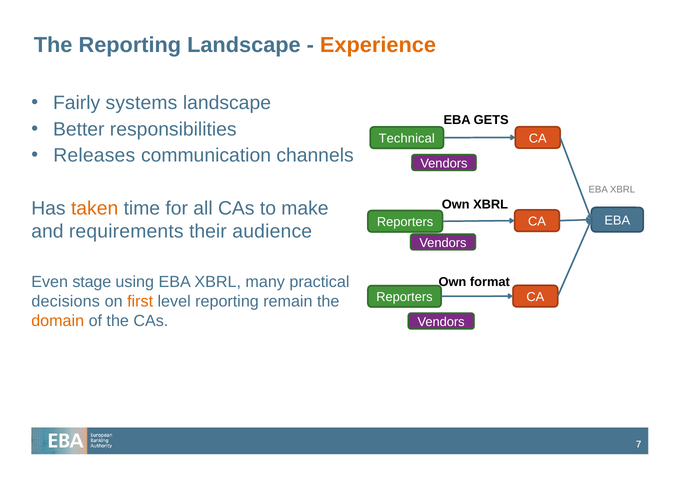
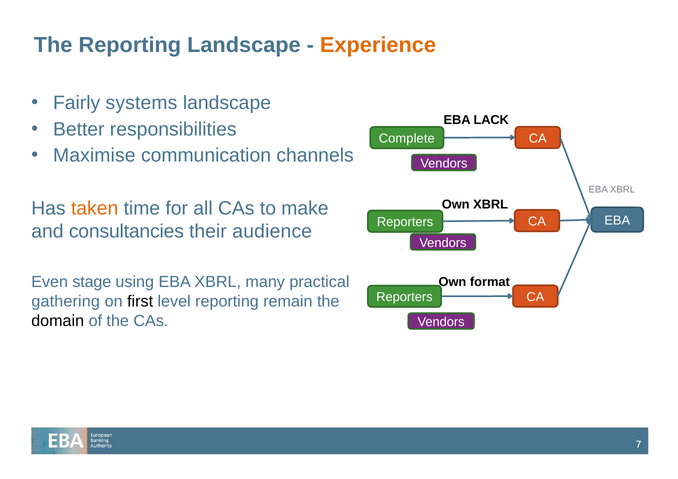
GETS: GETS -> LACK
Technical: Technical -> Complete
Releases: Releases -> Maximise
requirements: requirements -> consultancies
decisions: decisions -> gathering
first colour: orange -> black
domain colour: orange -> black
